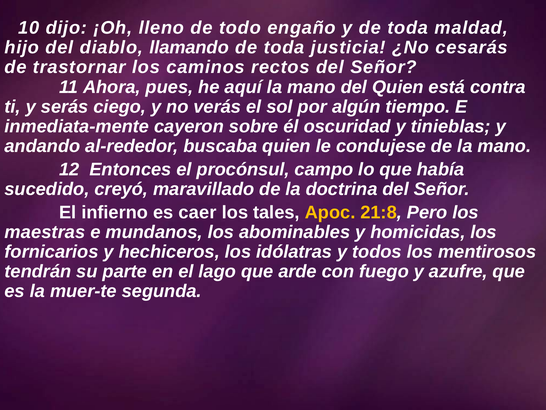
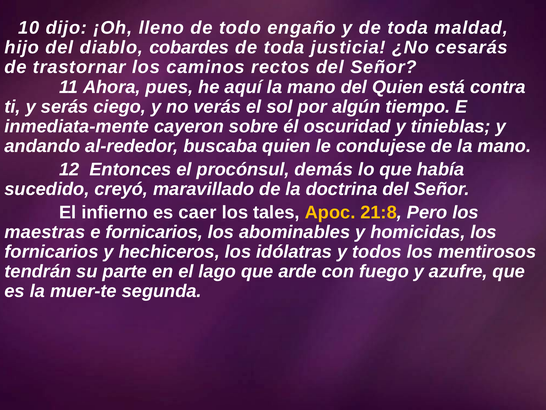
llamando: llamando -> cobardes
campo: campo -> demás
e mundanos: mundanos -> fornicarios
